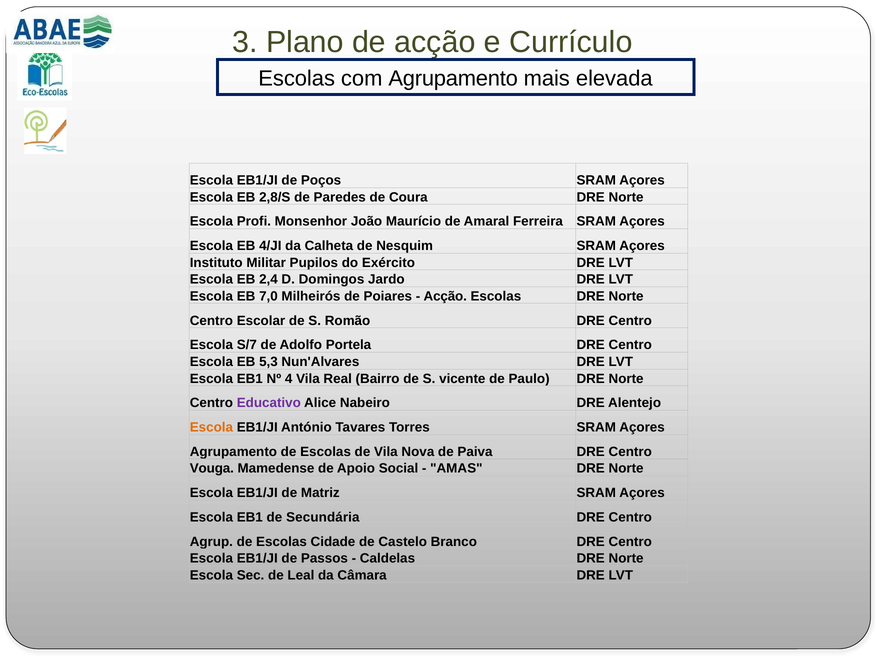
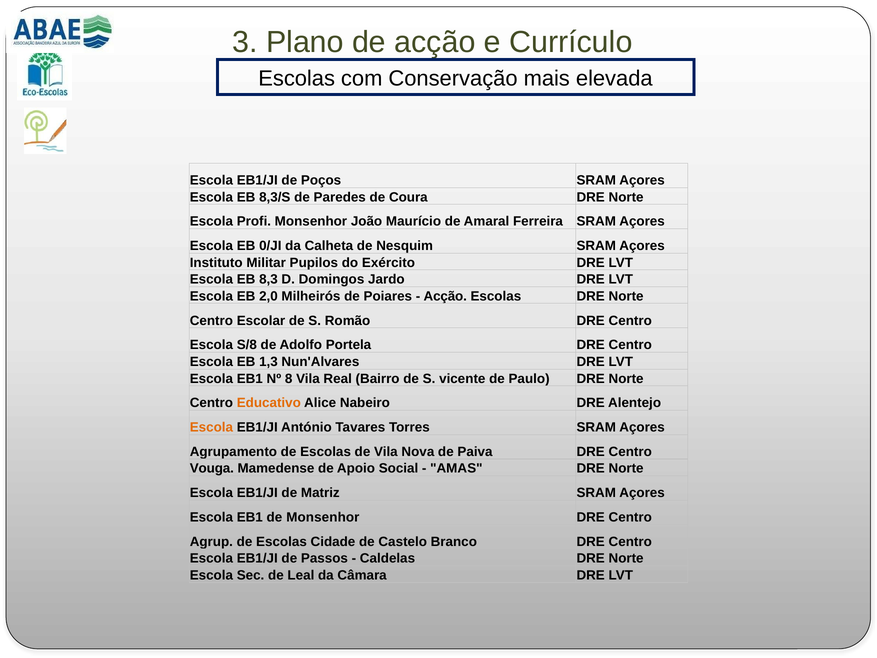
com Agrupamento: Agrupamento -> Conservação
2,8/S: 2,8/S -> 8,3/S
4/JI: 4/JI -> 0/JI
2,4: 2,4 -> 8,3
7,0: 7,0 -> 2,0
S/7: S/7 -> S/8
5,3: 5,3 -> 1,3
4: 4 -> 8
Educativo colour: purple -> orange
de Secundária: Secundária -> Monsenhor
